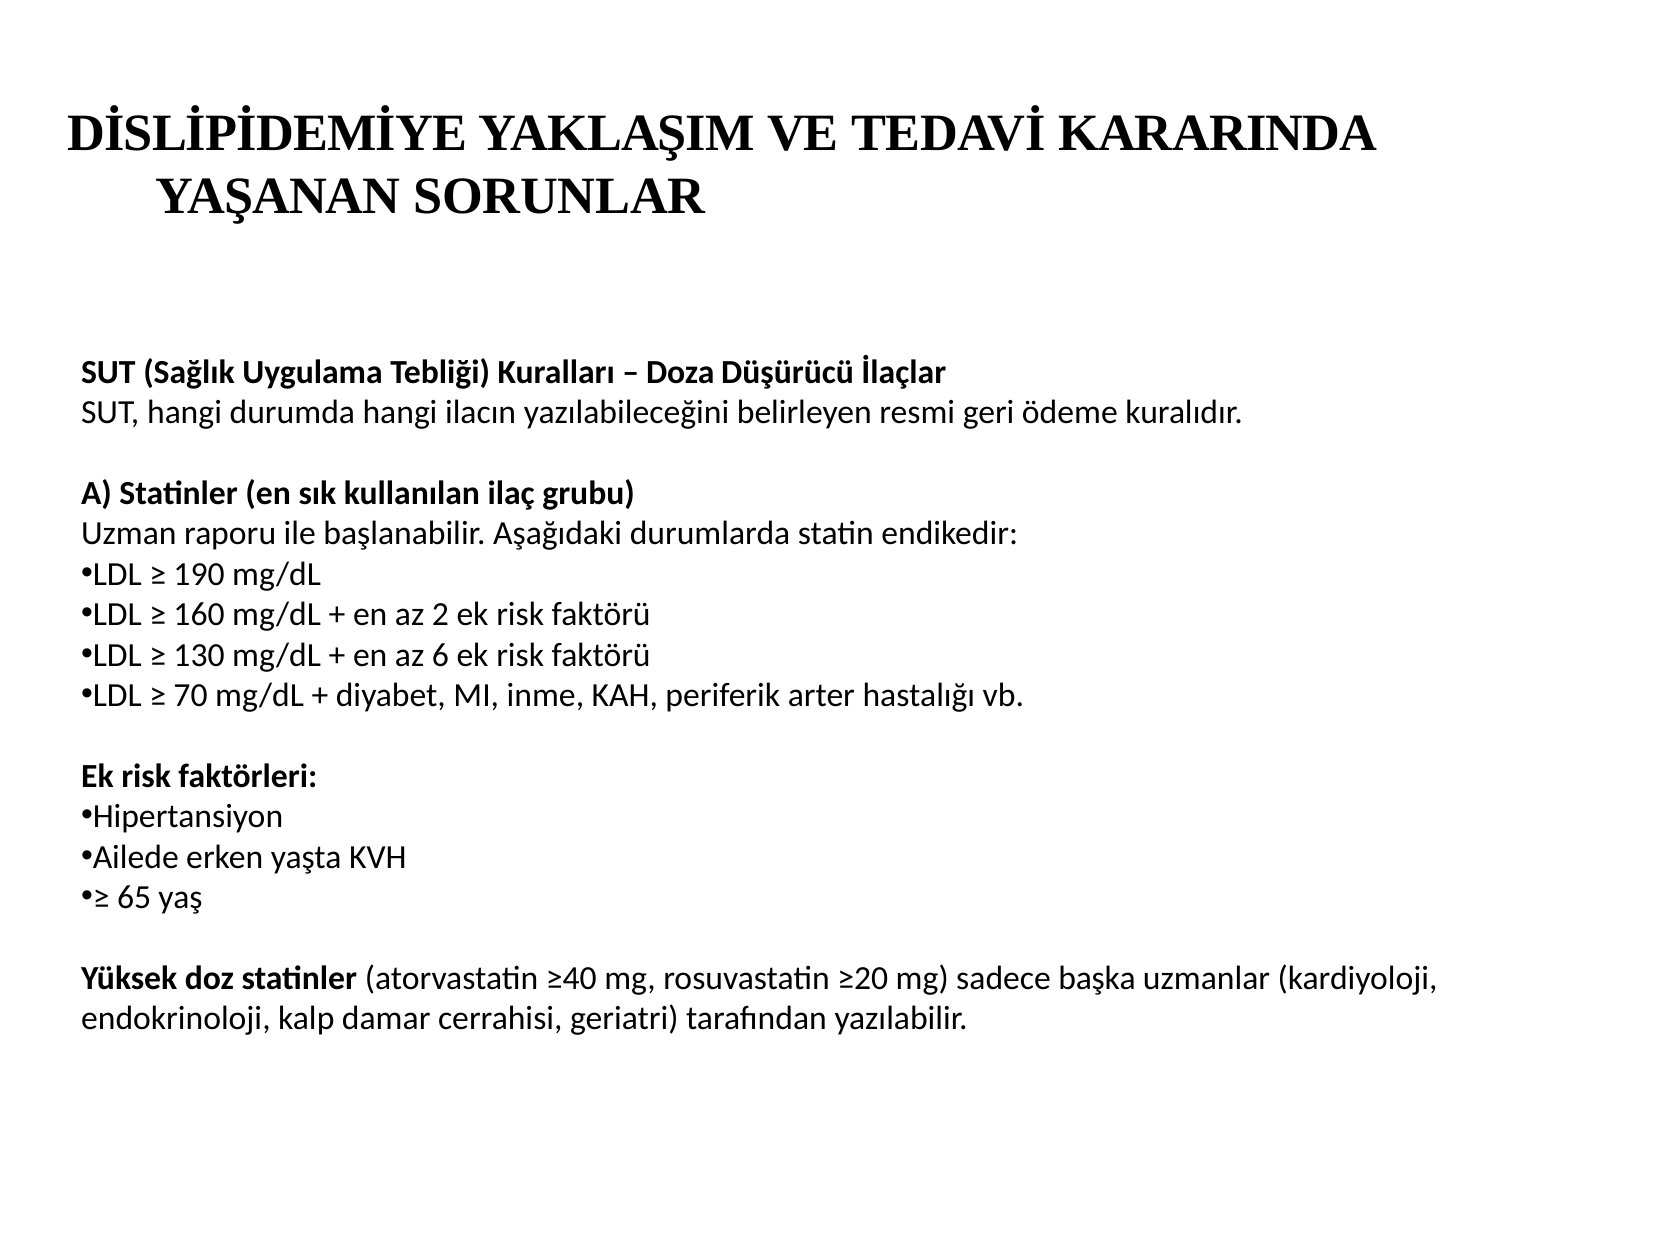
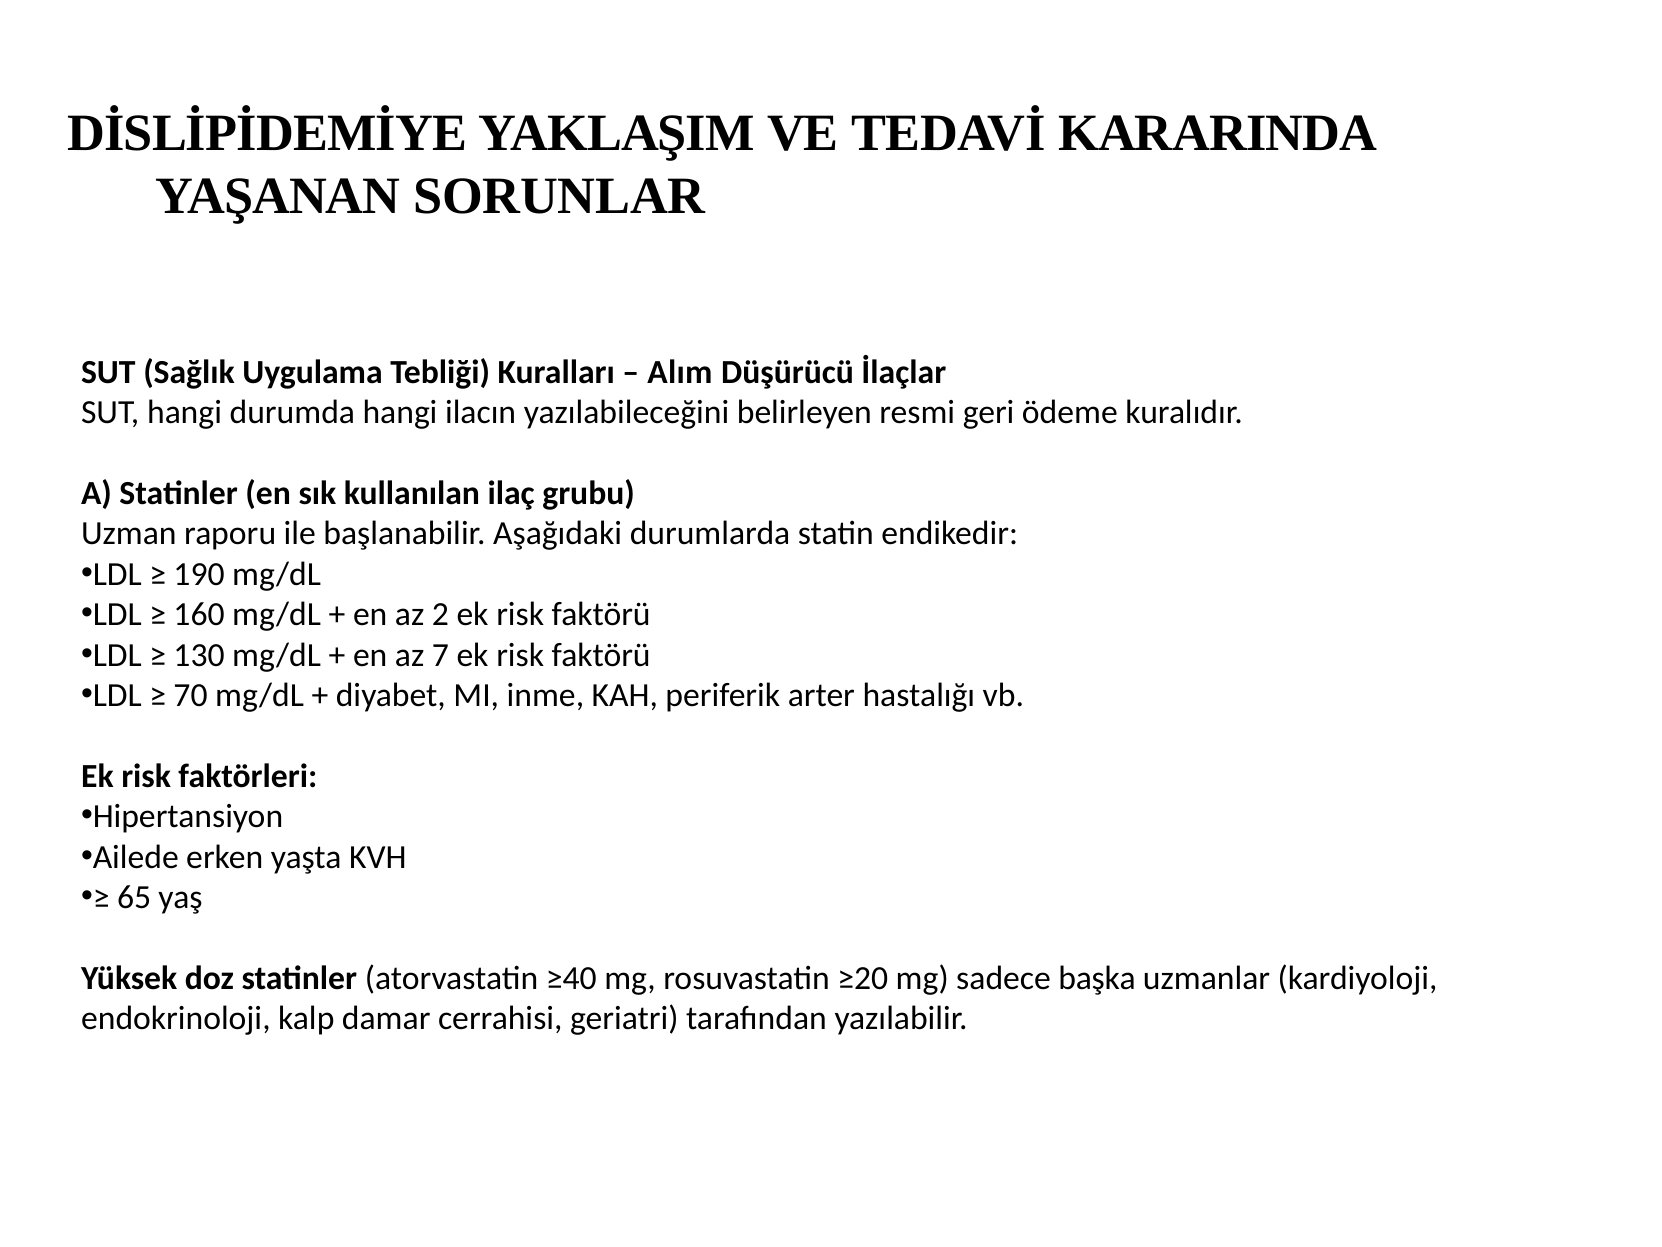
Doza: Doza -> Alım
6: 6 -> 7
